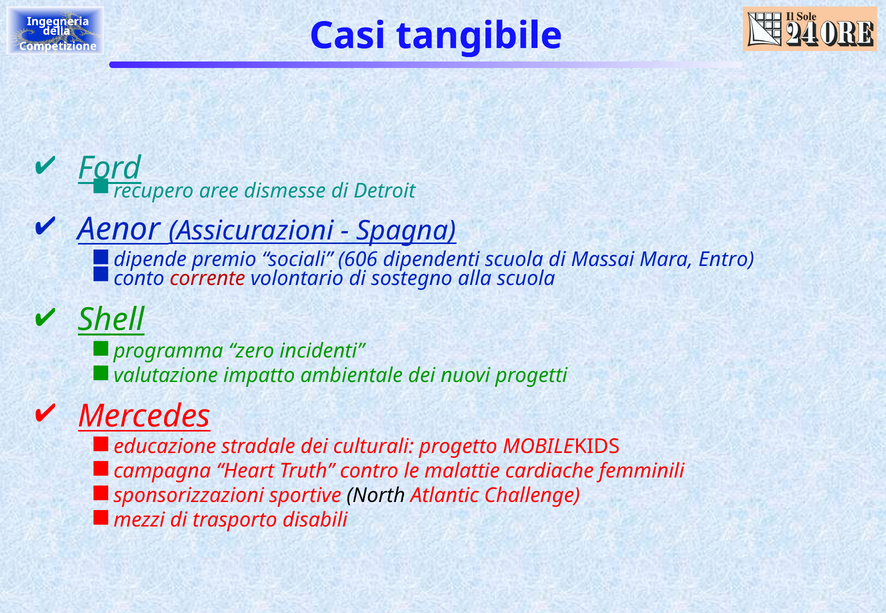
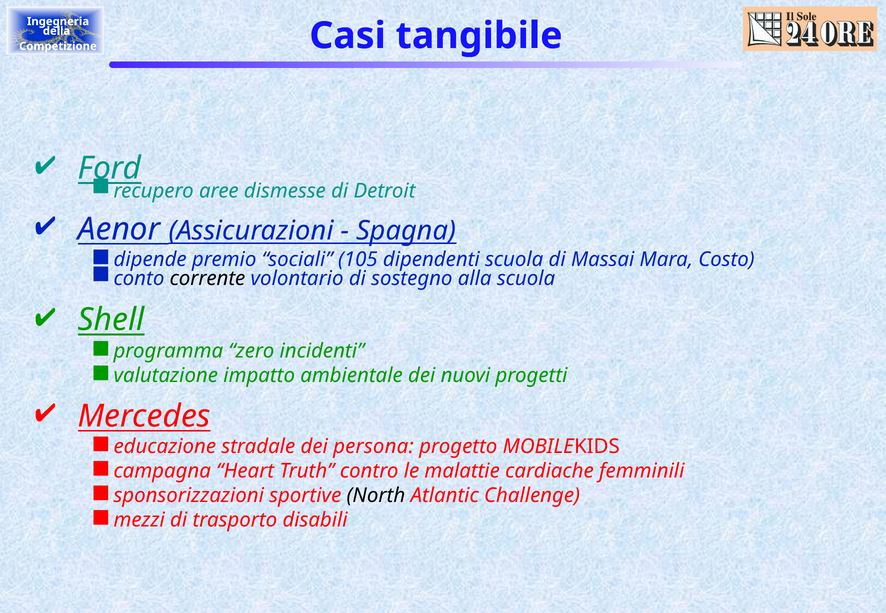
606: 606 -> 105
Entro: Entro -> Costo
corrente colour: red -> black
culturali: culturali -> persona
